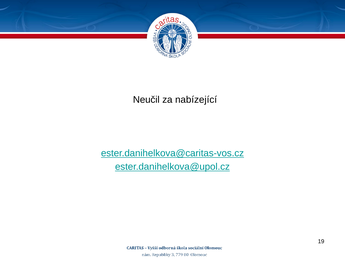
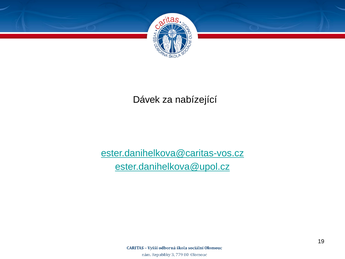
Neučil: Neučil -> Dávek
